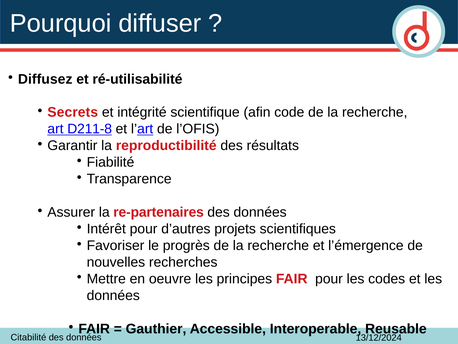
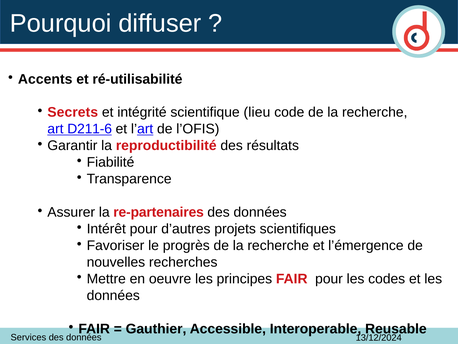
Diffusez: Diffusez -> Accents
afin: afin -> lieu
D211-8: D211-8 -> D211-6
Citabilité: Citabilité -> Services
